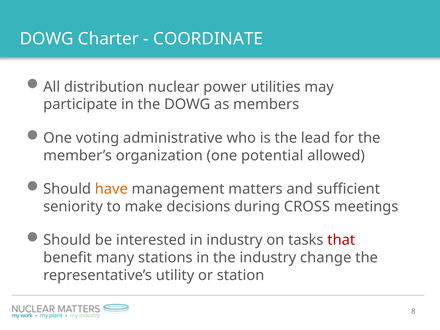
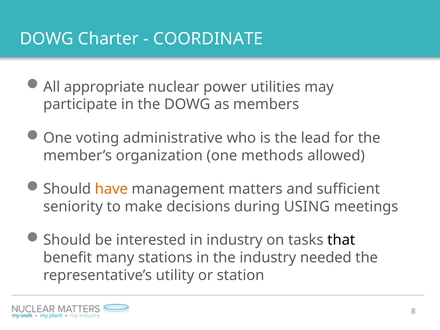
distribution: distribution -> appropriate
potential: potential -> methods
CROSS: CROSS -> USING
that colour: red -> black
change: change -> needed
